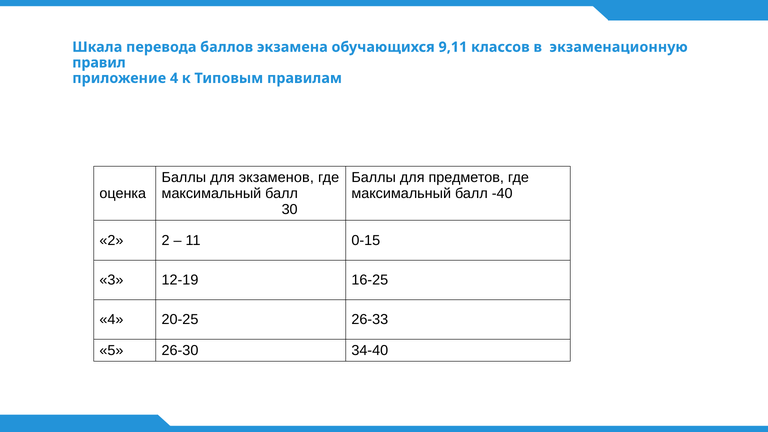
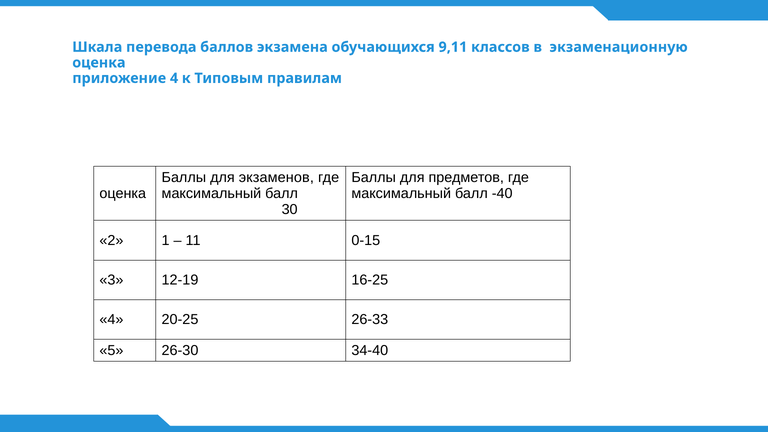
правил at (99, 63): правил -> оценка
2 2: 2 -> 1
